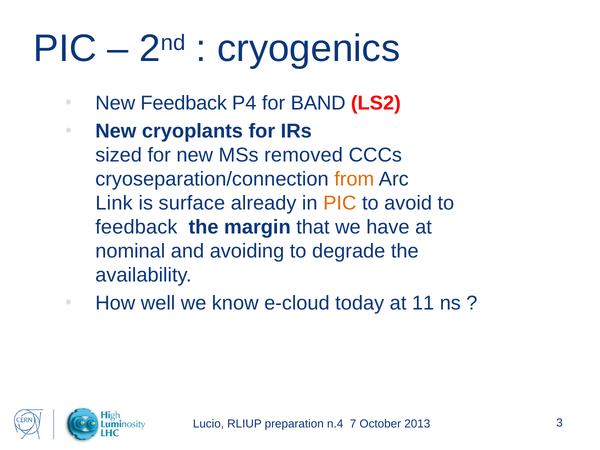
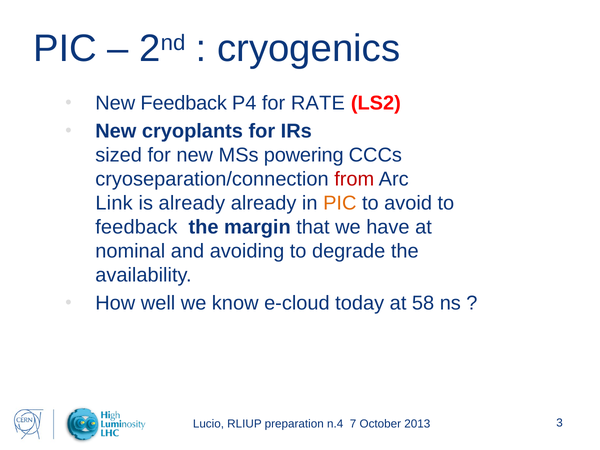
BAND: BAND -> RATE
removed: removed -> powering
from colour: orange -> red
is surface: surface -> already
11: 11 -> 58
